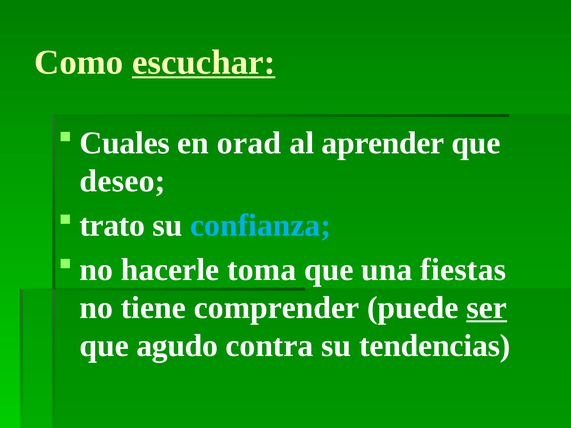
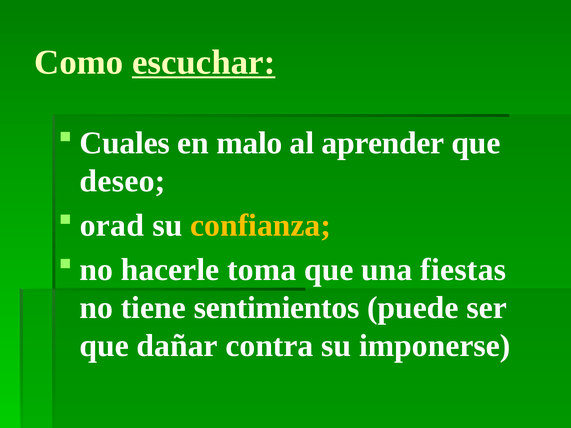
orad: orad -> malo
trato: trato -> orad
confianza colour: light blue -> yellow
comprender: comprender -> sentimientos
ser underline: present -> none
agudo: agudo -> dañar
tendencias: tendencias -> imponerse
